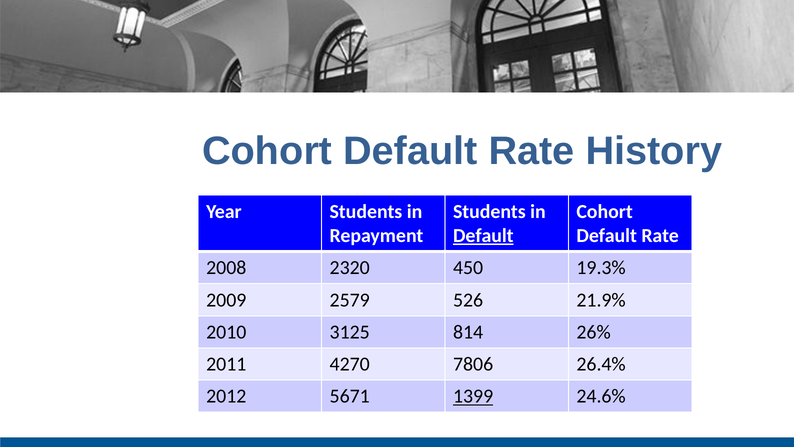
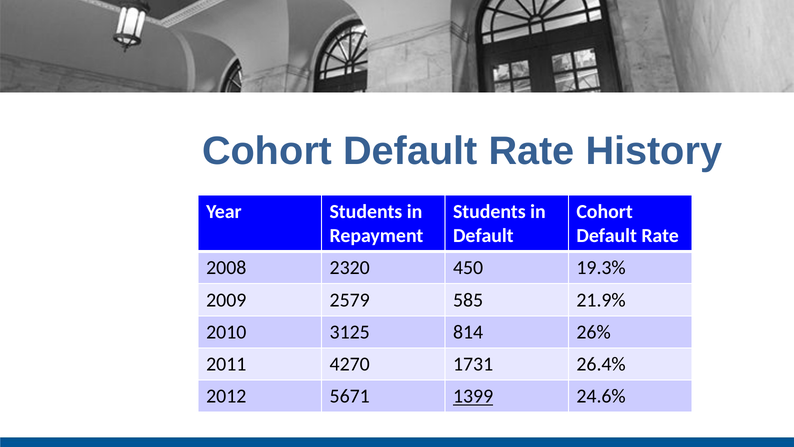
Default at (483, 236) underline: present -> none
526: 526 -> 585
7806: 7806 -> 1731
